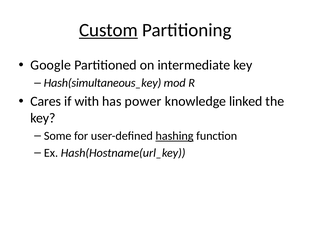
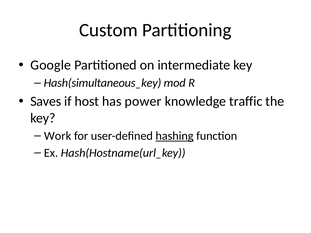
Custom underline: present -> none
Cares: Cares -> Saves
with: with -> host
linked: linked -> traffic
Some: Some -> Work
